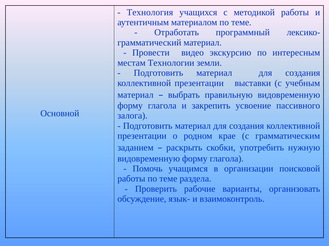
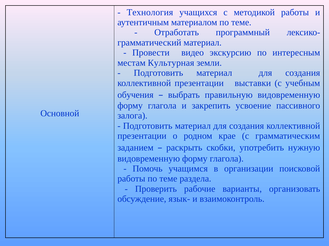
Технологии: Технологии -> Культурная
материал at (135, 95): материал -> обучения
